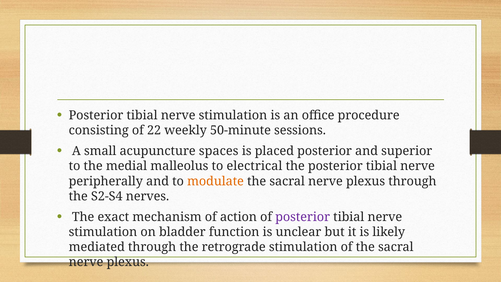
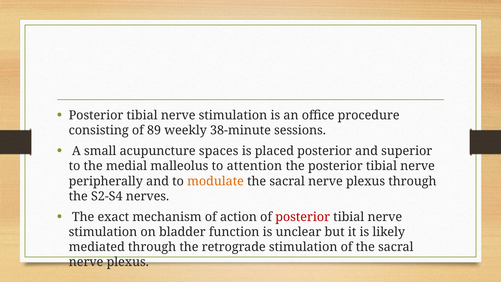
22: 22 -> 89
50-minute: 50-minute -> 38-minute
electrical: electrical -> attention
posterior at (303, 217) colour: purple -> red
